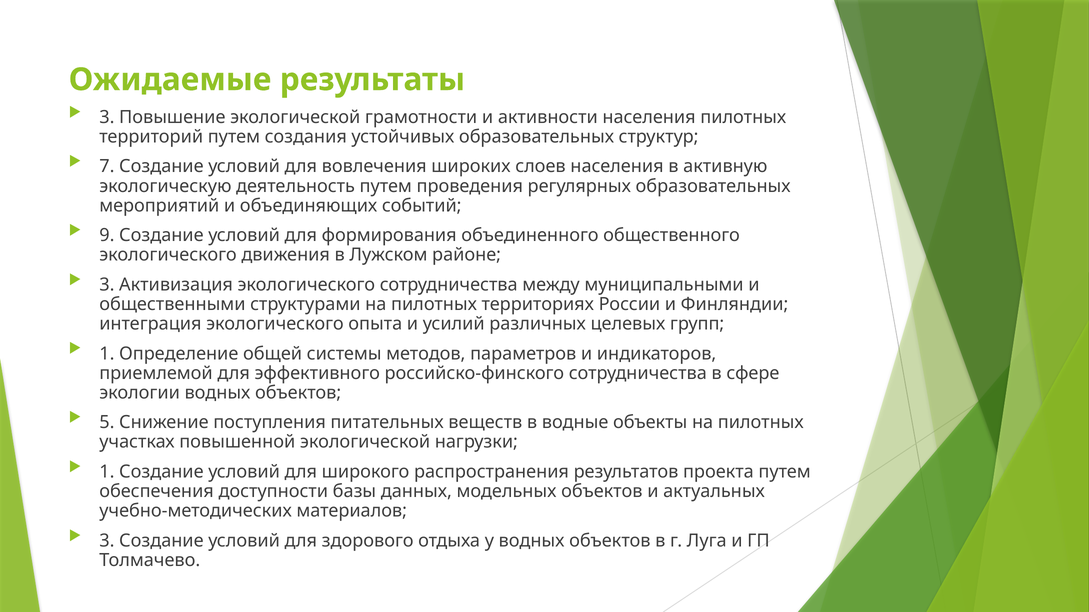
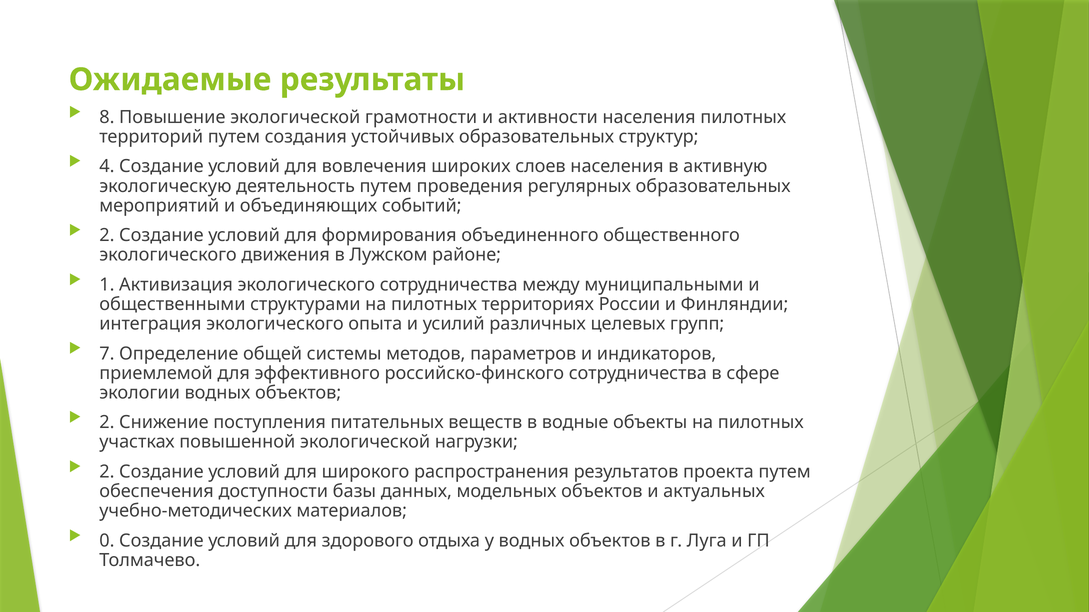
3 at (107, 117): 3 -> 8
7: 7 -> 4
9 at (107, 236): 9 -> 2
3 at (107, 285): 3 -> 1
1 at (107, 354): 1 -> 7
5 at (107, 423): 5 -> 2
1 at (107, 472): 1 -> 2
3 at (107, 541): 3 -> 0
